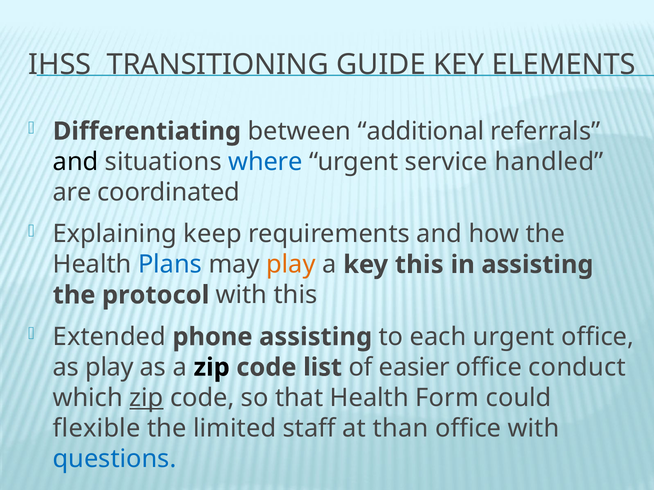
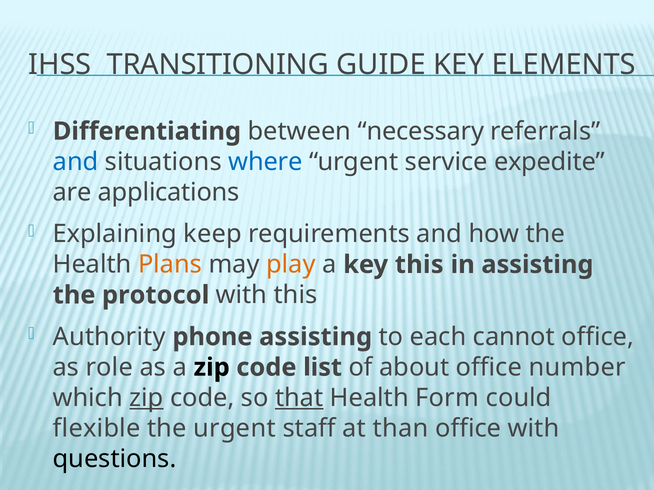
additional: additional -> necessary
and at (76, 162) colour: black -> blue
handled: handled -> expedite
coordinated: coordinated -> applications
Plans colour: blue -> orange
Extended: Extended -> Authority
each urgent: urgent -> cannot
as play: play -> role
easier: easier -> about
conduct: conduct -> number
that underline: none -> present
the limited: limited -> urgent
questions colour: blue -> black
